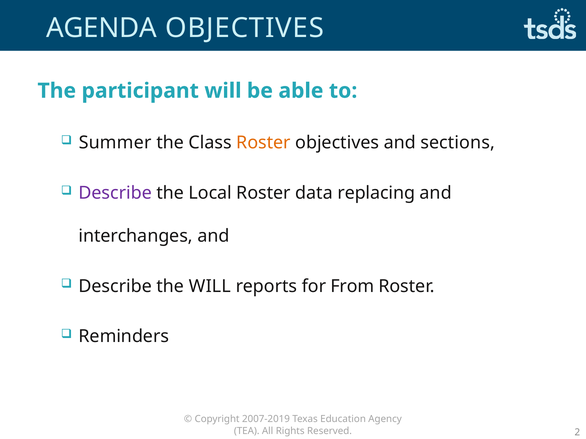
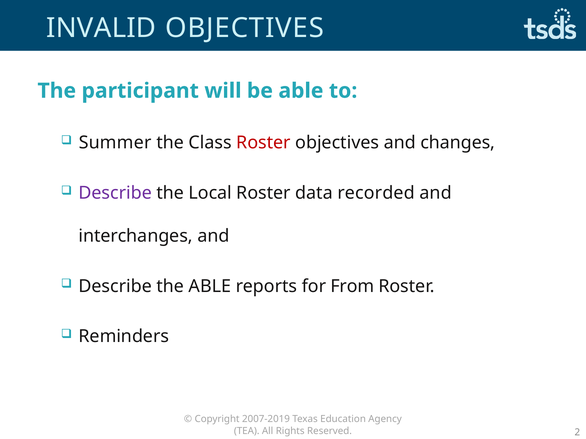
AGENDA: AGENDA -> INVALID
Roster at (263, 143) colour: orange -> red
sections: sections -> changes
replacing: replacing -> recorded
the WILL: WILL -> ABLE
